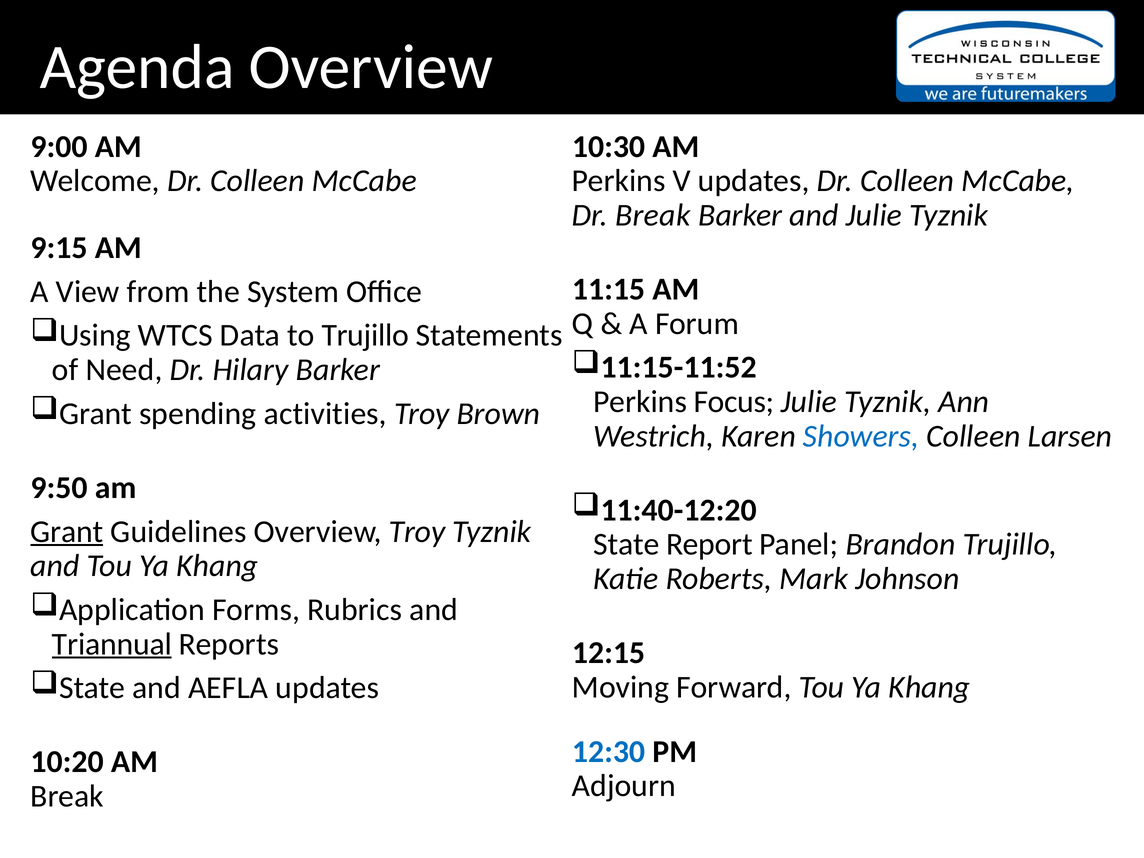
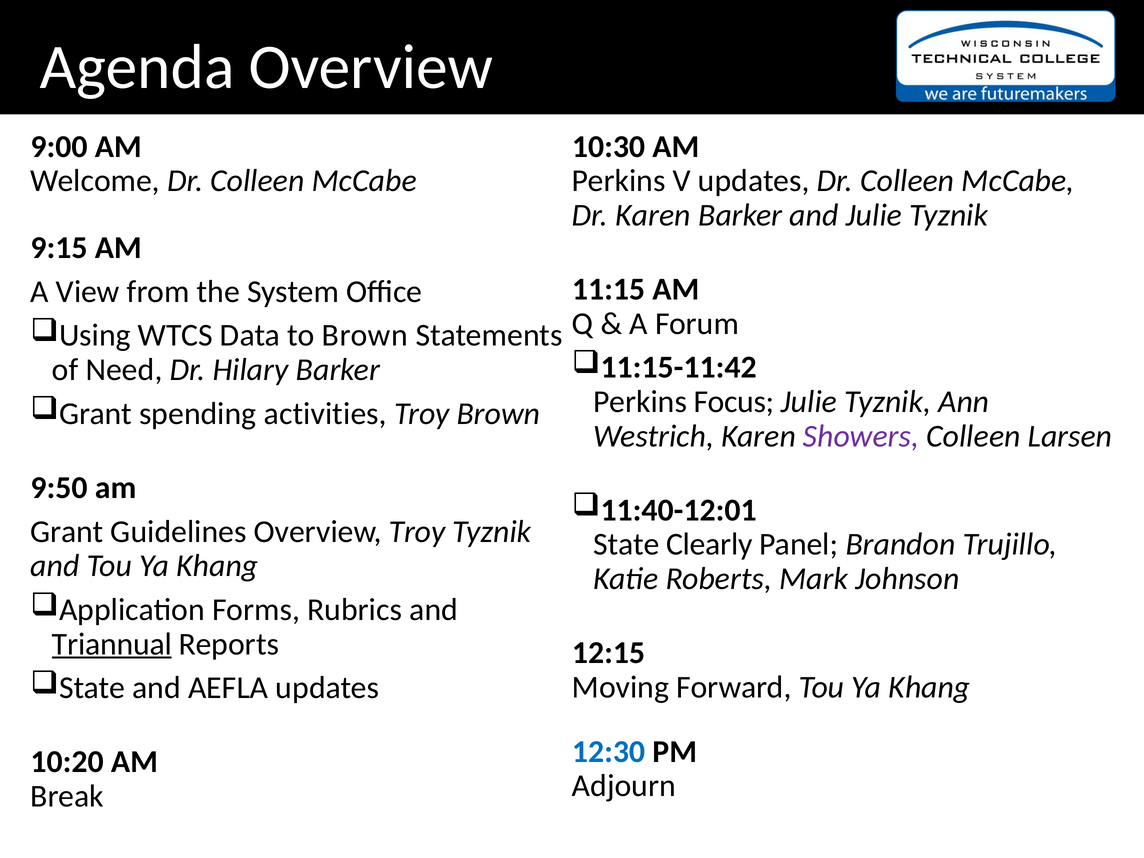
Dr Break: Break -> Karen
to Trujillo: Trujillo -> Brown
11:15-11:52: 11:15-11:52 -> 11:15-11:42
Showers colour: blue -> purple
11:40-12:20: 11:40-12:20 -> 11:40-12:01
Grant at (67, 532) underline: present -> none
Report: Report -> Clearly
